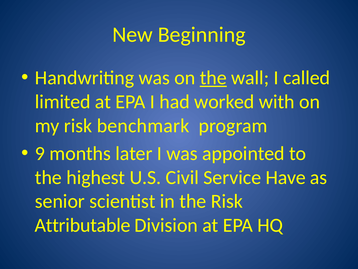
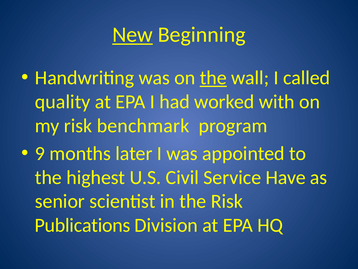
New underline: none -> present
limited: limited -> quality
Attributable: Attributable -> Publications
